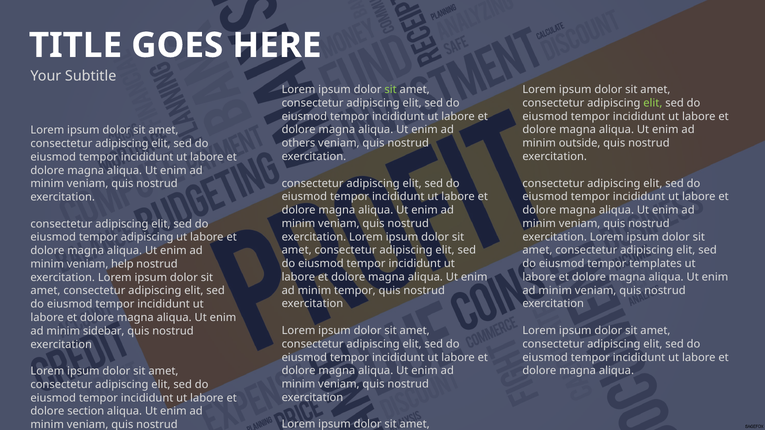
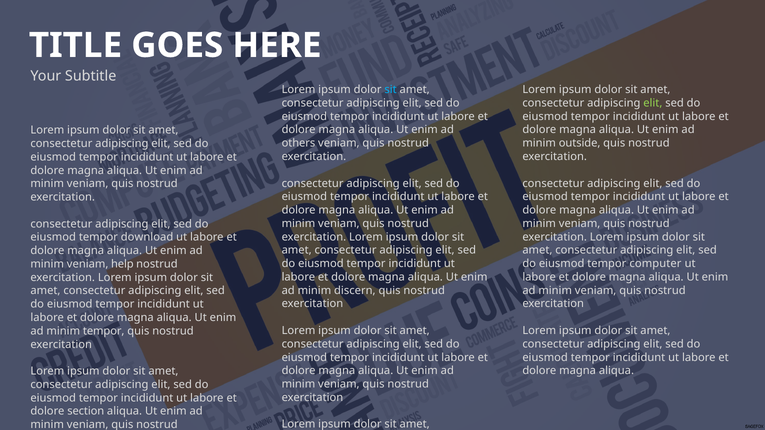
sit at (391, 90) colour: light green -> light blue
tempor adipiscing: adipiscing -> download
templates: templates -> computer
minim tempor: tempor -> discern
minim sidebar: sidebar -> tempor
